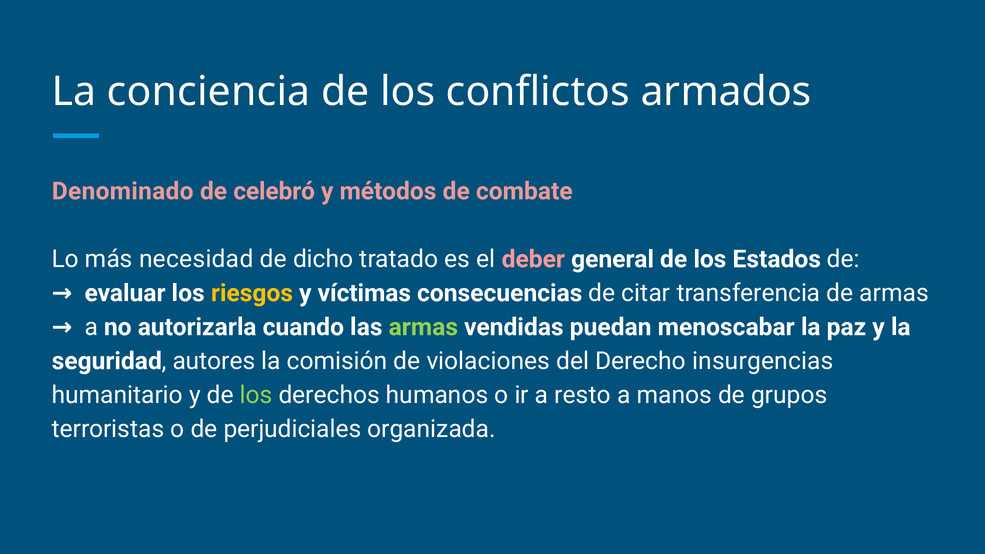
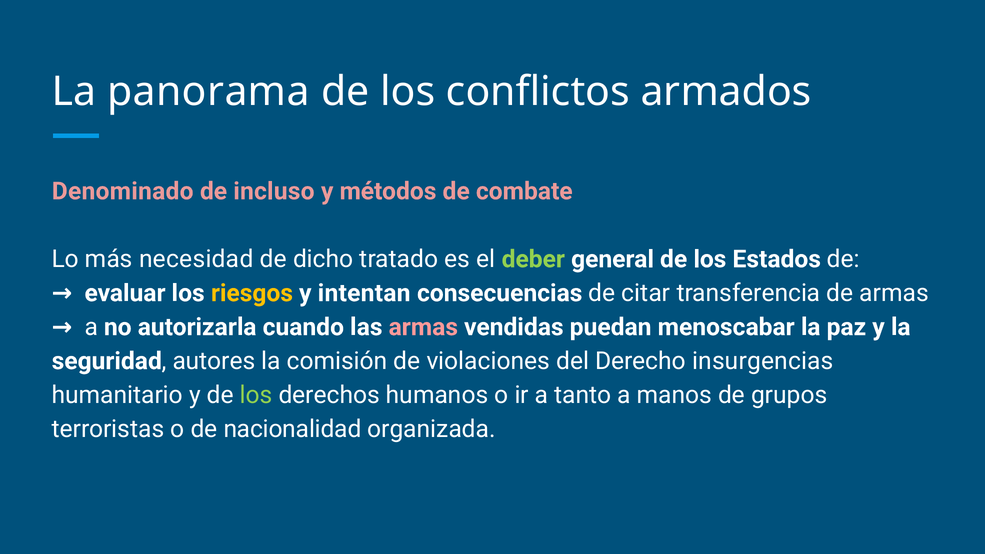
conciencia: conciencia -> panorama
celebró: celebró -> incluso
deber colour: pink -> light green
víctimas: víctimas -> intentan
armas at (423, 327) colour: light green -> pink
resto: resto -> tanto
perjudiciales: perjudiciales -> nacionalidad
